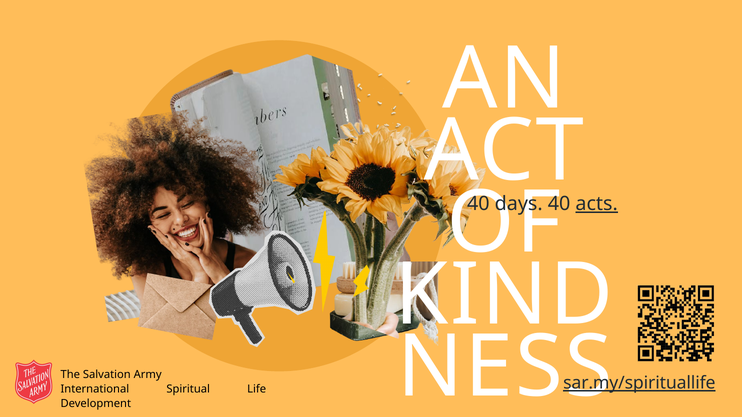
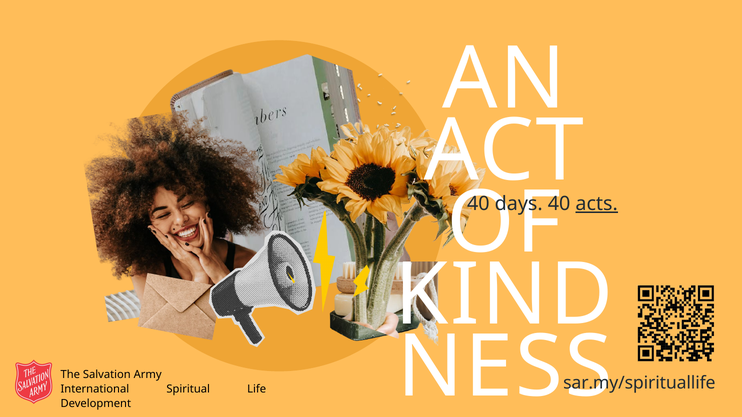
sar.my/spirituallife underline: present -> none
